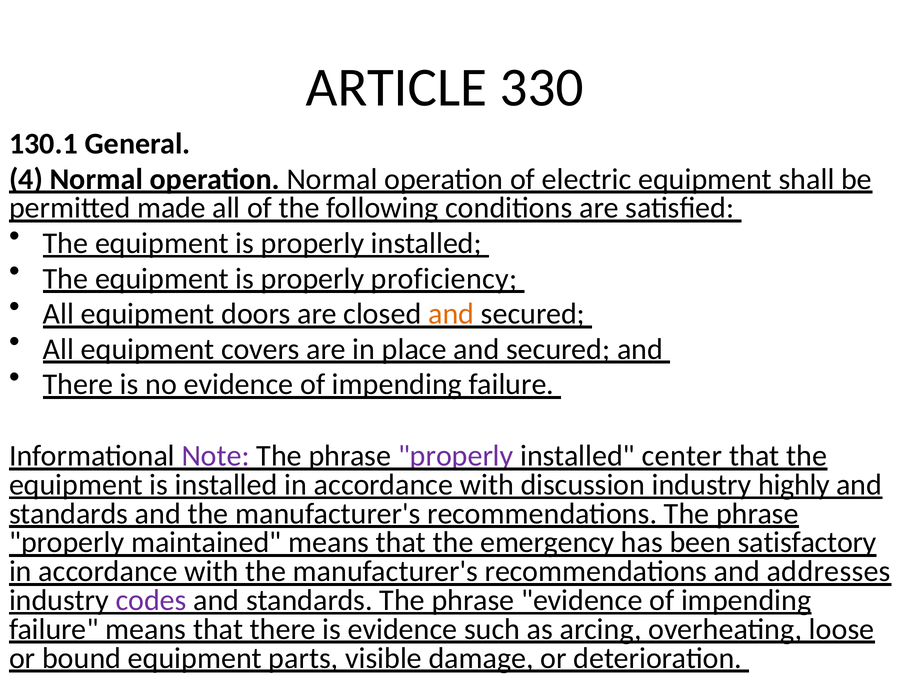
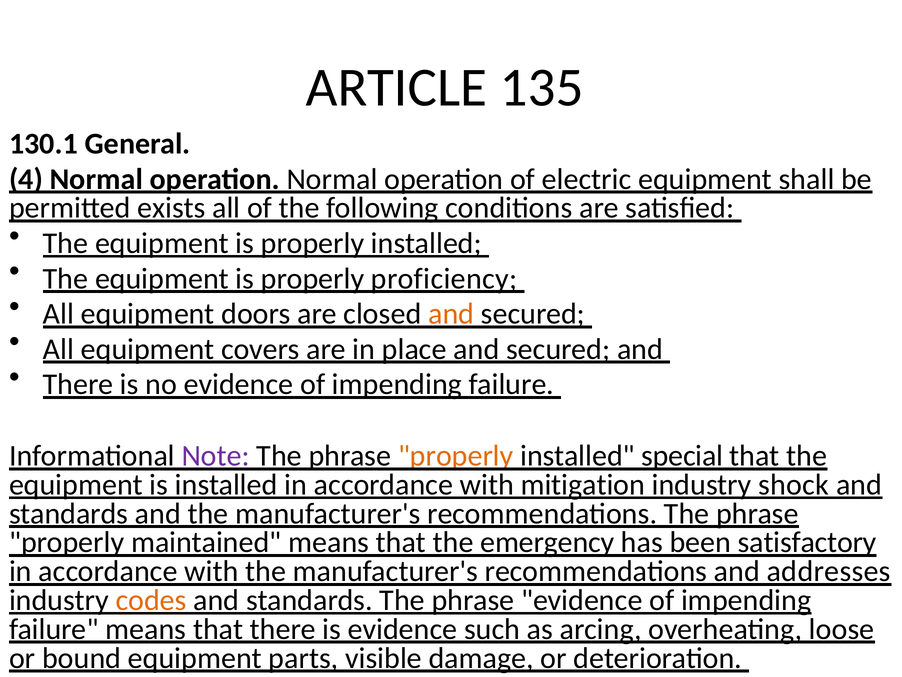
330: 330 -> 135
made: made -> exists
properly at (456, 456) colour: purple -> orange
center: center -> special
discussion: discussion -> mitigation
highly: highly -> shock
codes colour: purple -> orange
